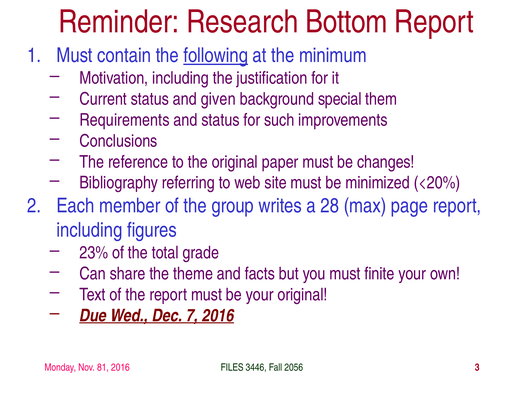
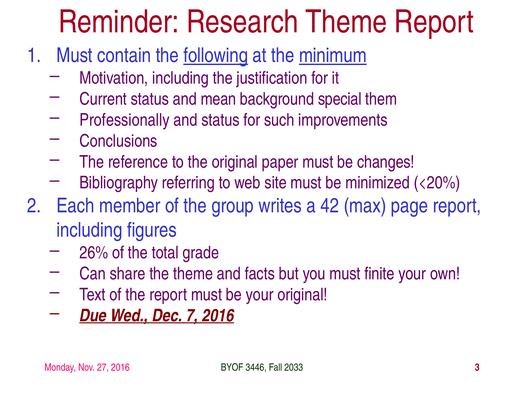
Research Bottom: Bottom -> Theme
minimum underline: none -> present
given: given -> mean
Requirements: Requirements -> Professionally
28: 28 -> 42
23%: 23% -> 26%
81: 81 -> 27
FILES: FILES -> BYOF
2056: 2056 -> 2033
